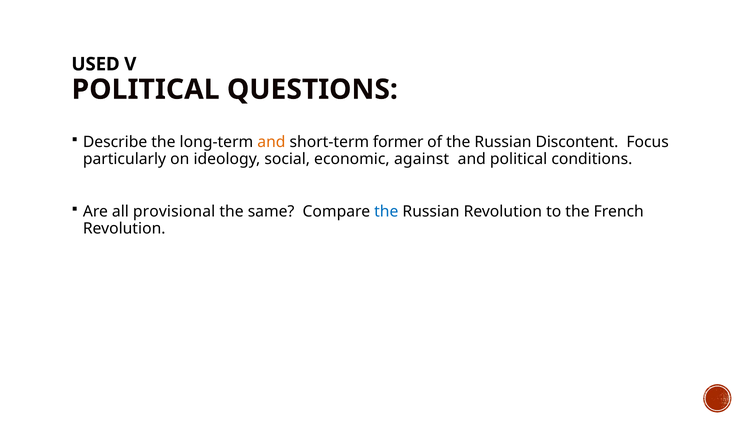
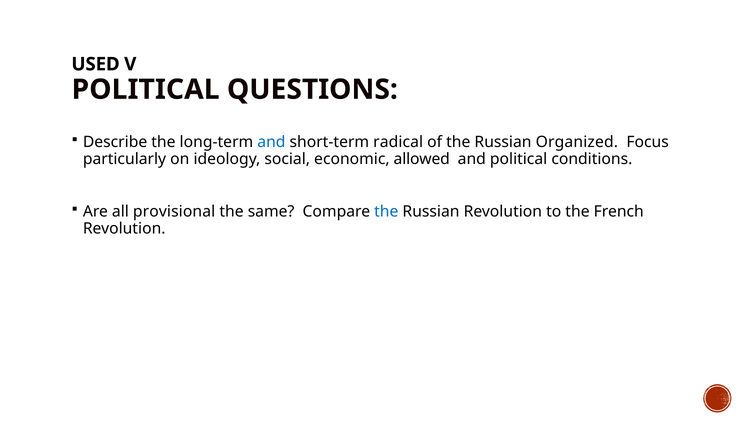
and at (271, 142) colour: orange -> blue
former: former -> radical
Discontent: Discontent -> Organized
against: against -> allowed
